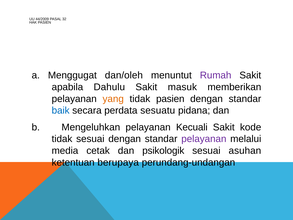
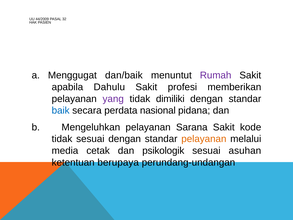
dan/oleh: dan/oleh -> dan/baik
masuk: masuk -> profesi
yang colour: orange -> purple
tidak pasien: pasien -> dimiliki
sesuatu: sesuatu -> nasional
Kecuali: Kecuali -> Sarana
pelayanan at (204, 139) colour: purple -> orange
